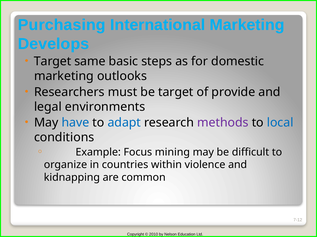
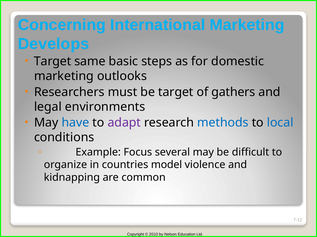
Purchasing: Purchasing -> Concerning
provide: provide -> gathers
adapt colour: blue -> purple
methods colour: purple -> blue
mining: mining -> several
within: within -> model
